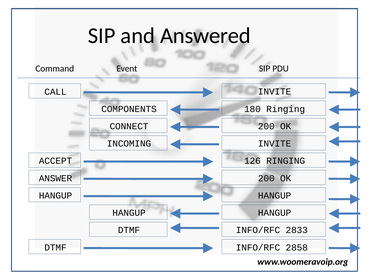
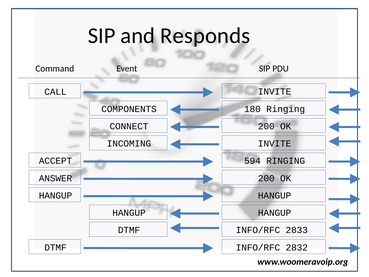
Answered: Answered -> Responds
126: 126 -> 594
2858: 2858 -> 2832
